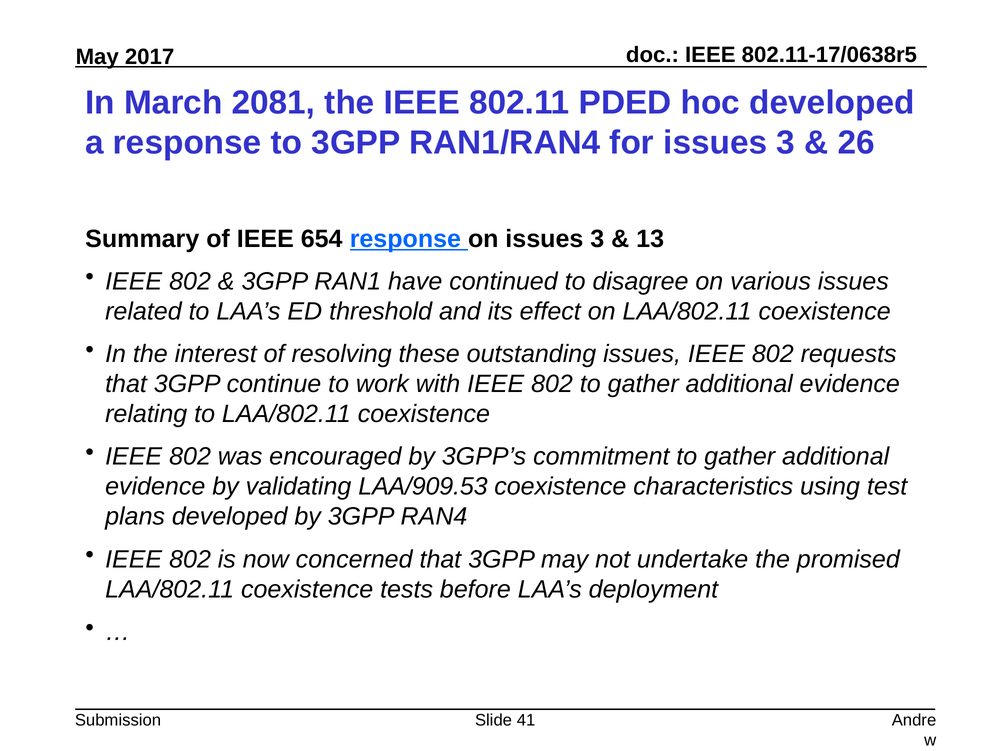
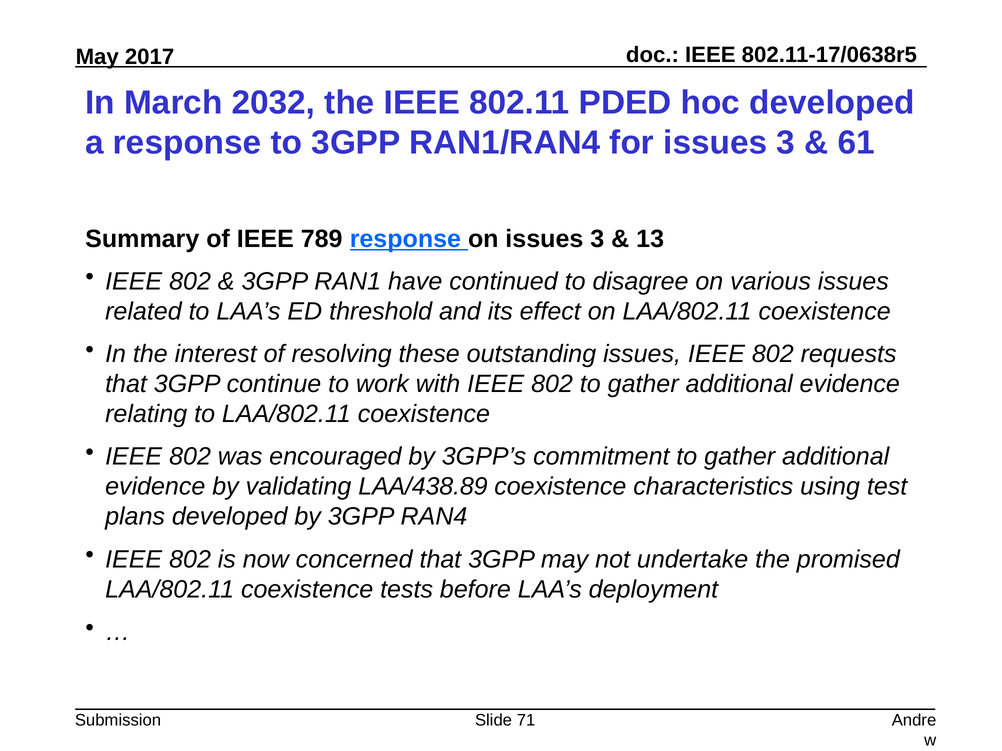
2081: 2081 -> 2032
26: 26 -> 61
654: 654 -> 789
LAA/909.53: LAA/909.53 -> LAA/438.89
41: 41 -> 71
